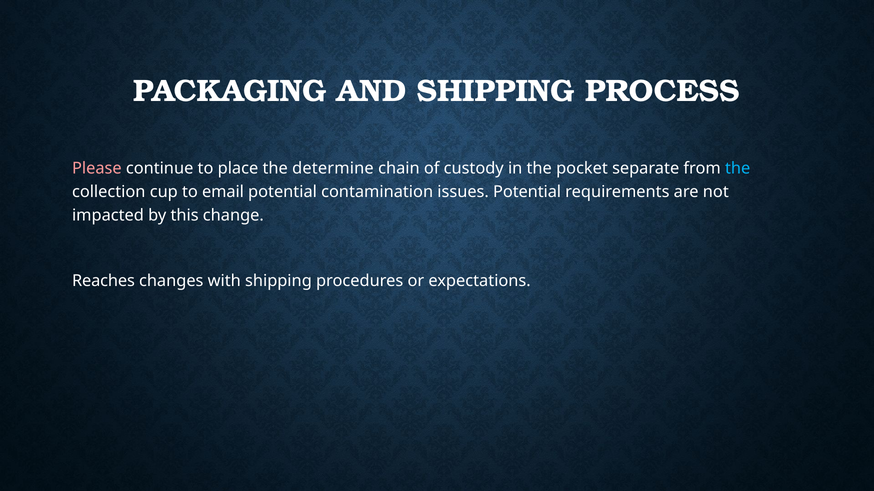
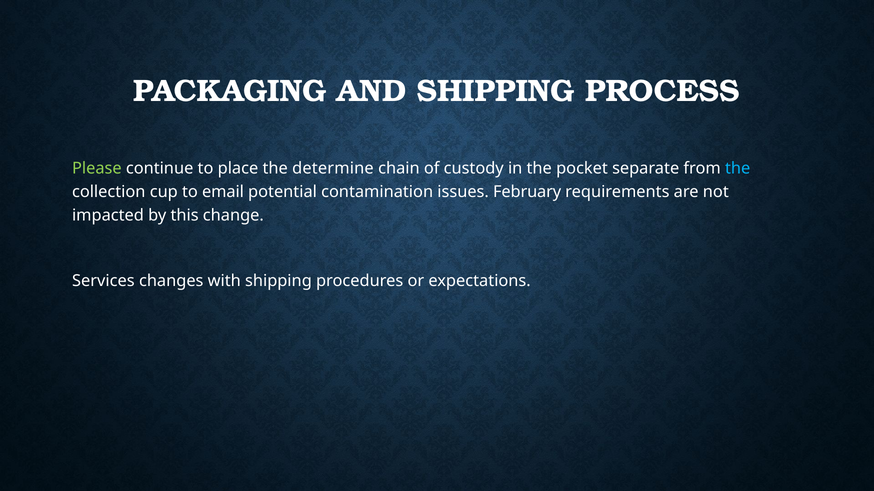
Please colour: pink -> light green
issues Potential: Potential -> February
Reaches: Reaches -> Services
